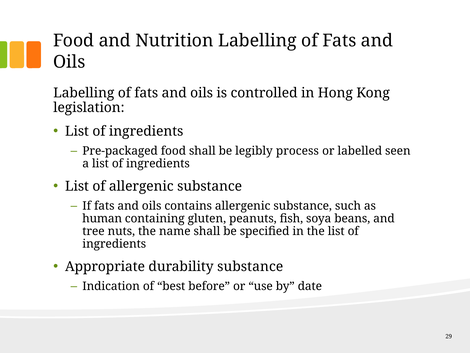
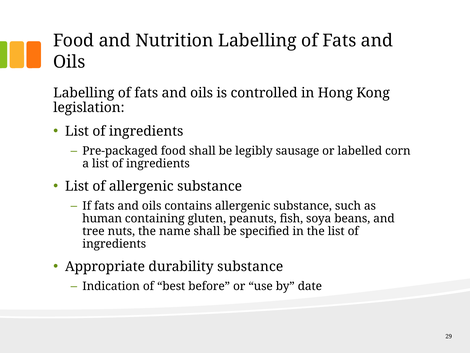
process: process -> sausage
seen: seen -> corn
